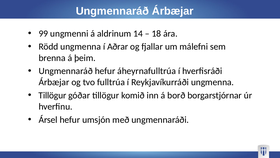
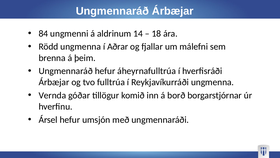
99: 99 -> 84
Tillögur at (52, 95): Tillögur -> Vernda
